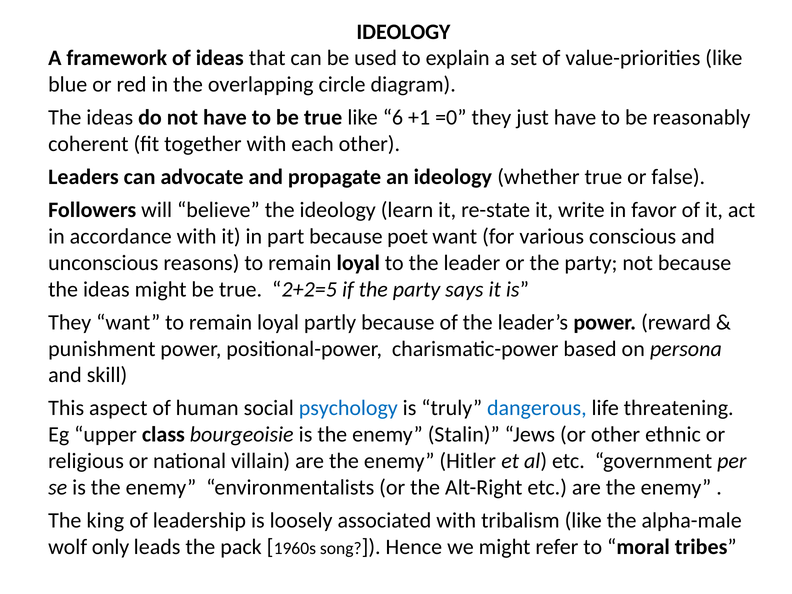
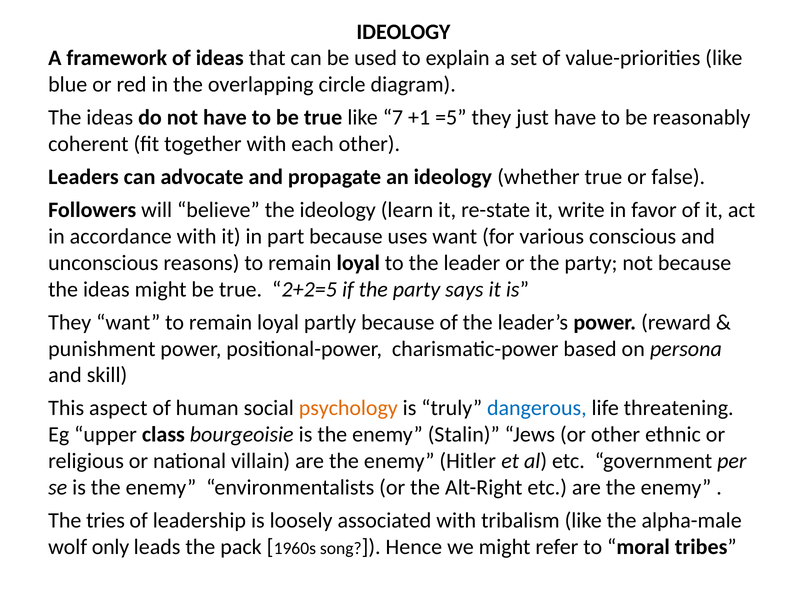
6: 6 -> 7
=0: =0 -> =5
poet: poet -> uses
psychology colour: blue -> orange
king: king -> tries
